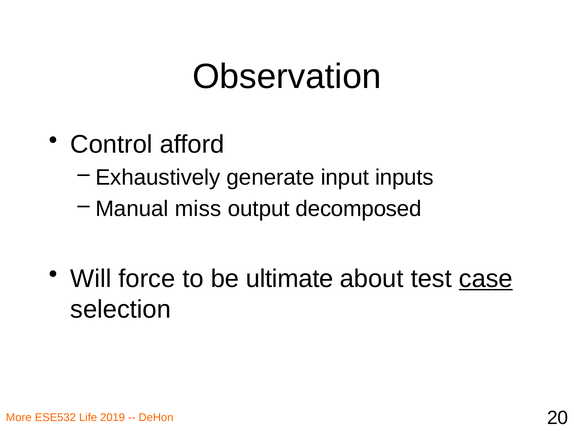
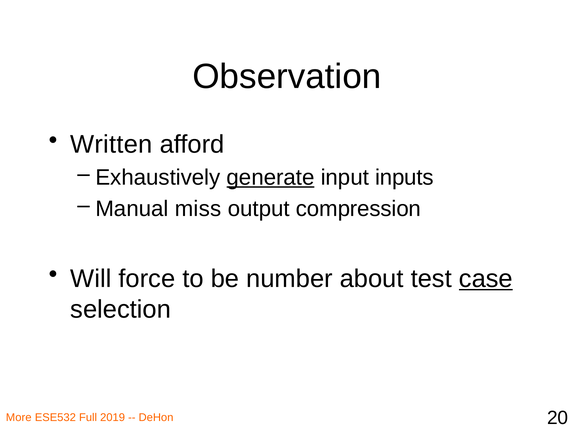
Control: Control -> Written
generate underline: none -> present
decomposed: decomposed -> compression
ultimate: ultimate -> number
Life: Life -> Full
